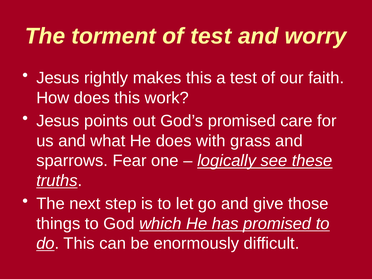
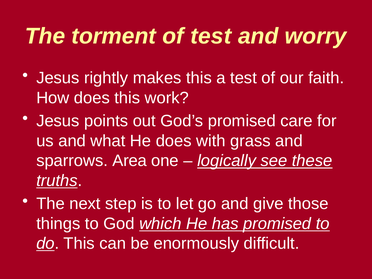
Fear: Fear -> Area
